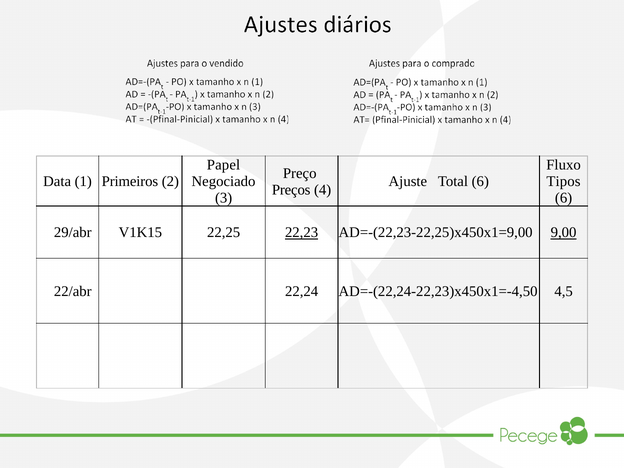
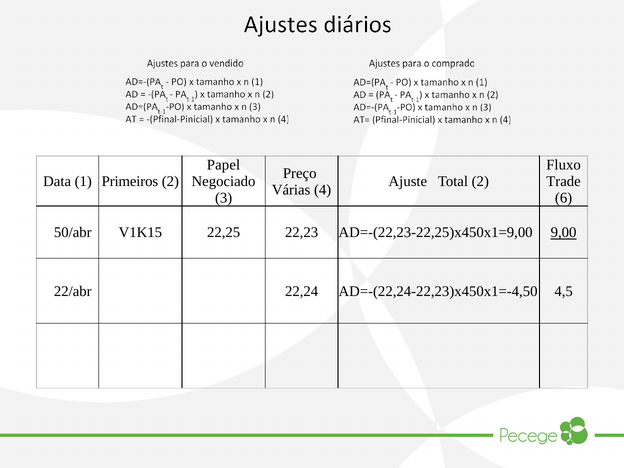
Total 6: 6 -> 2
Tipos: Tipos -> Trade
Preços: Preços -> Várias
29/abr: 29/abr -> 50/abr
22,23 underline: present -> none
